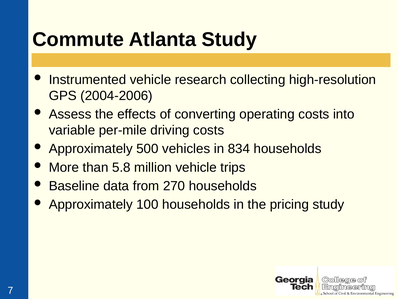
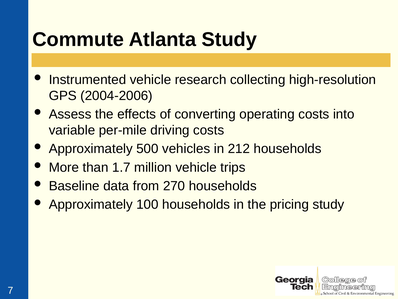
834: 834 -> 212
5.8: 5.8 -> 1.7
